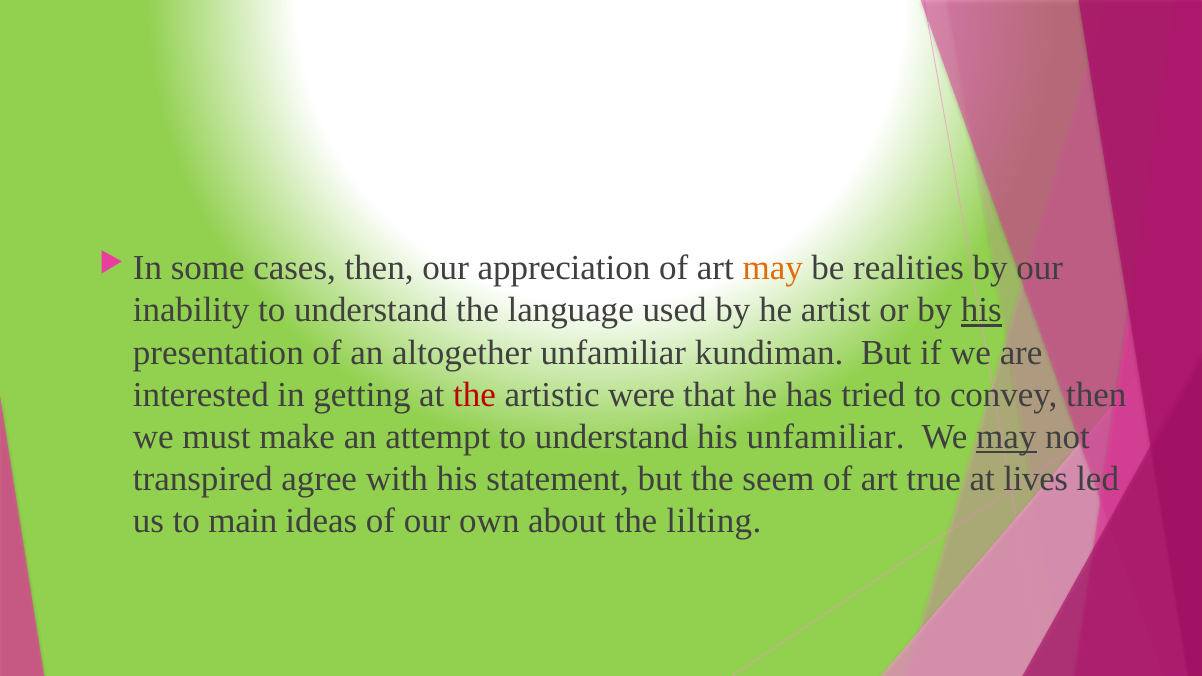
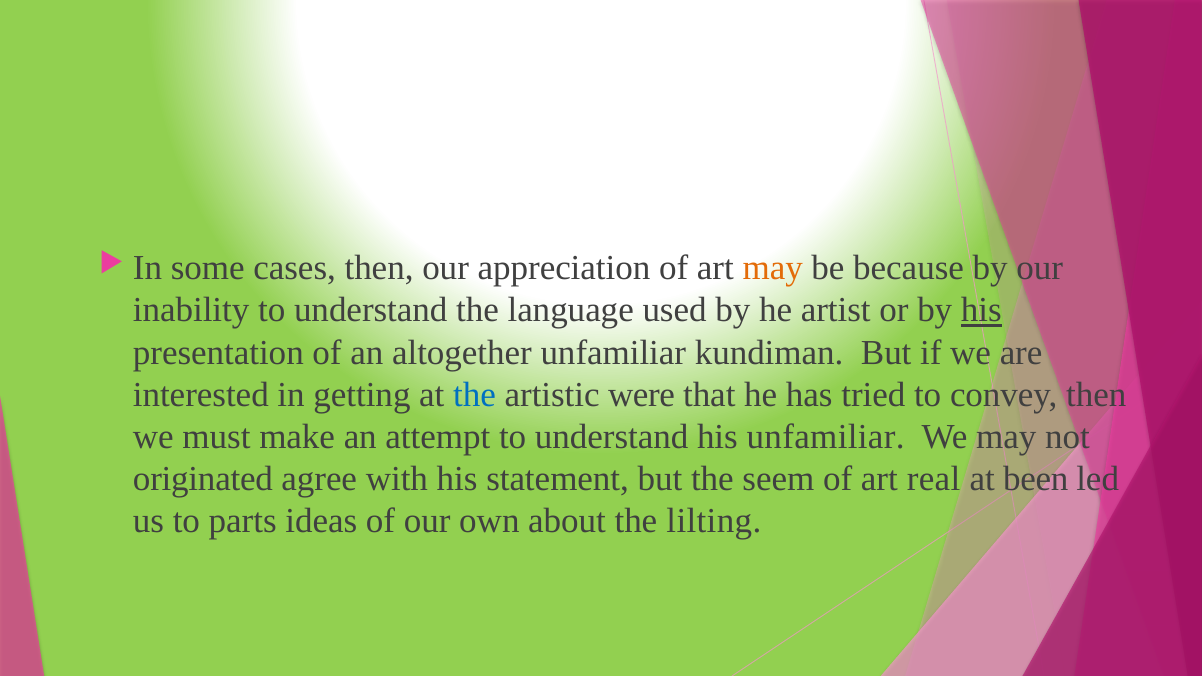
realities: realities -> because
the at (475, 395) colour: red -> blue
may at (1006, 437) underline: present -> none
transpired: transpired -> originated
true: true -> real
lives: lives -> been
main: main -> parts
